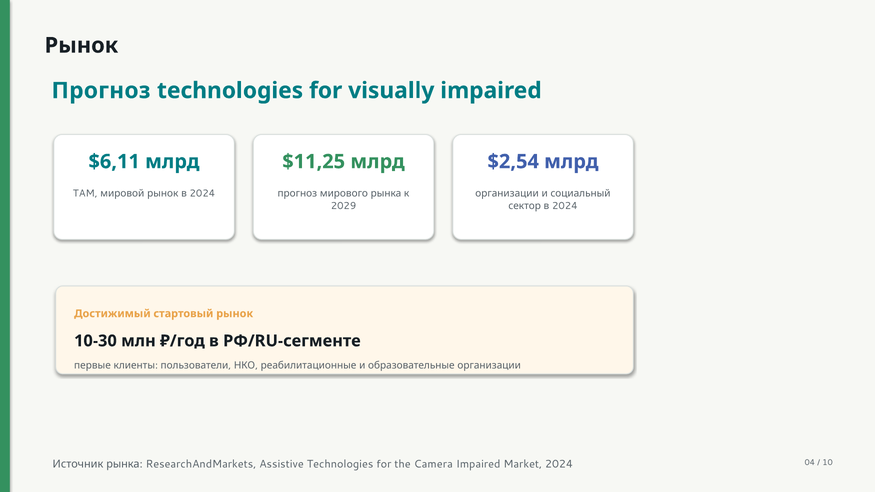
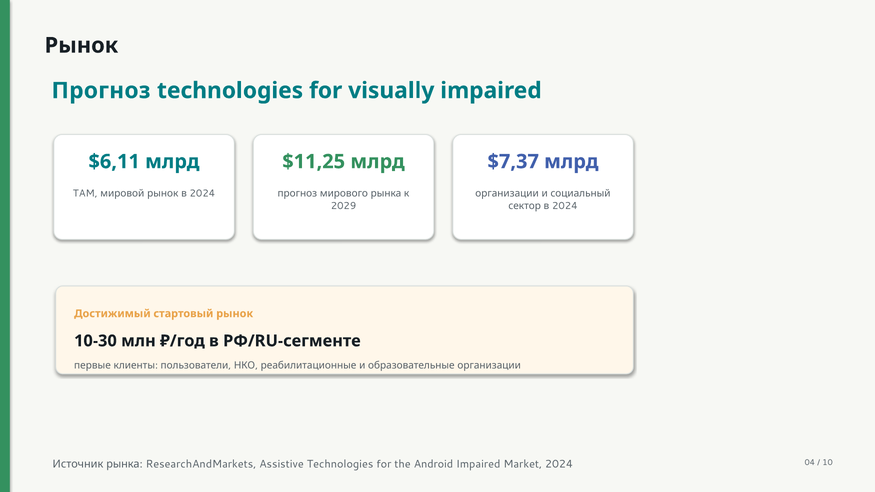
$2,54: $2,54 -> $7,37
Camera: Camera -> Android
